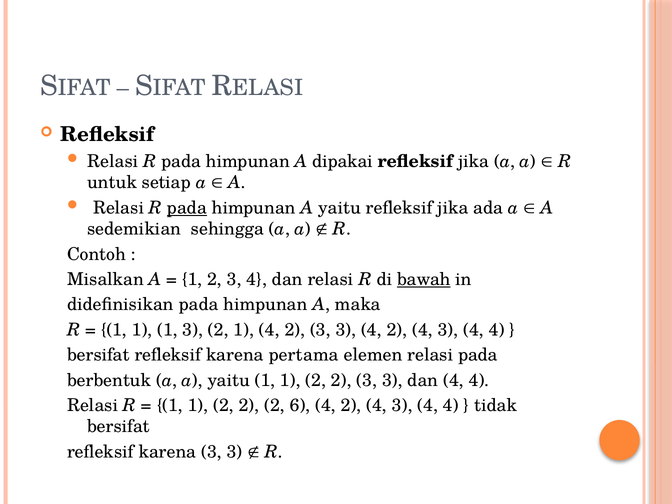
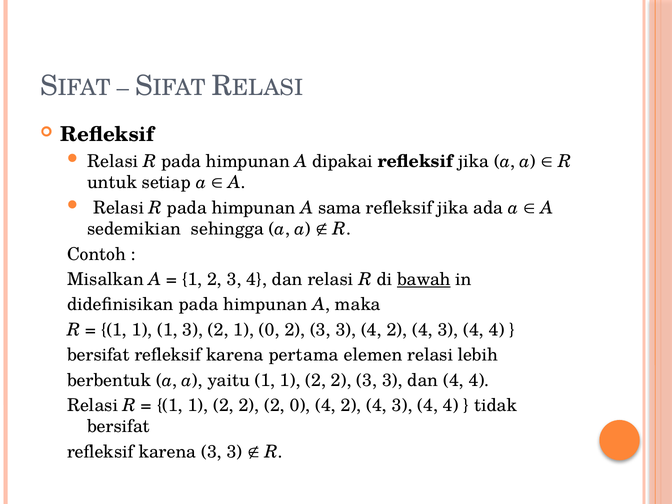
pada at (187, 208) underline: present -> none
himpunan A yaitu: yaitu -> sama
1 4: 4 -> 0
relasi pada: pada -> lebih
2 6: 6 -> 0
